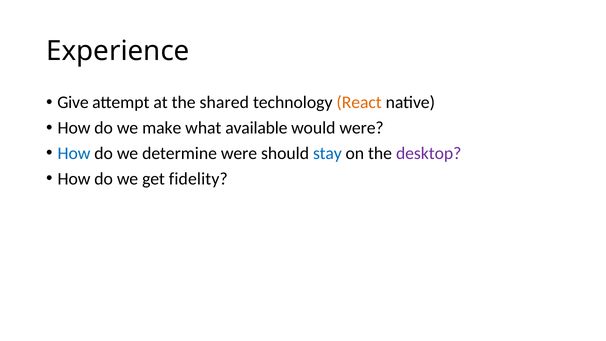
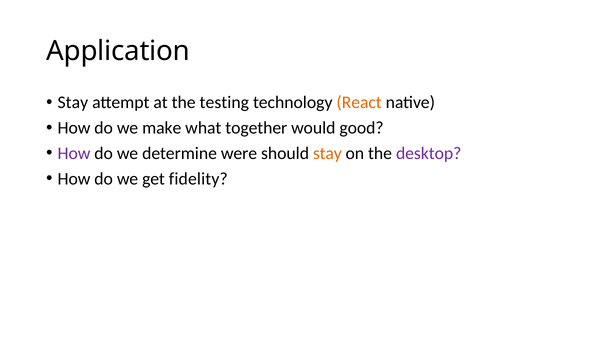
Experience: Experience -> Application
Give at (73, 102): Give -> Stay
shared: shared -> testing
available: available -> together
would were: were -> good
How at (74, 153) colour: blue -> purple
stay at (327, 153) colour: blue -> orange
